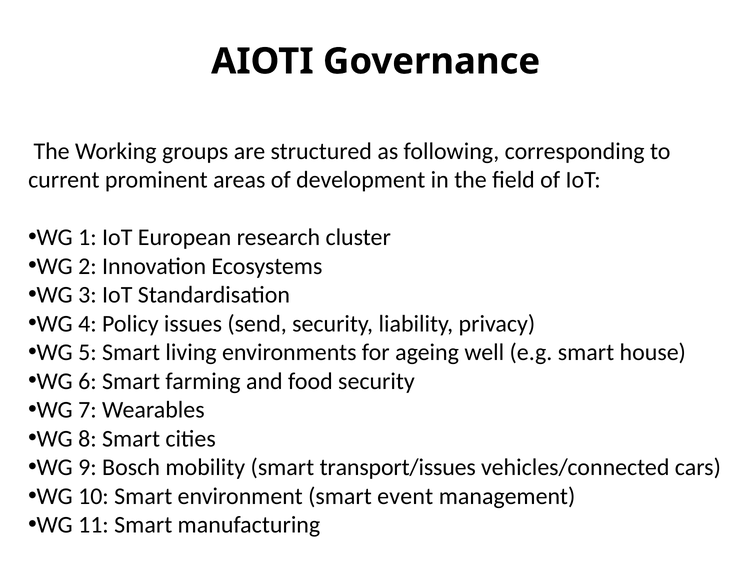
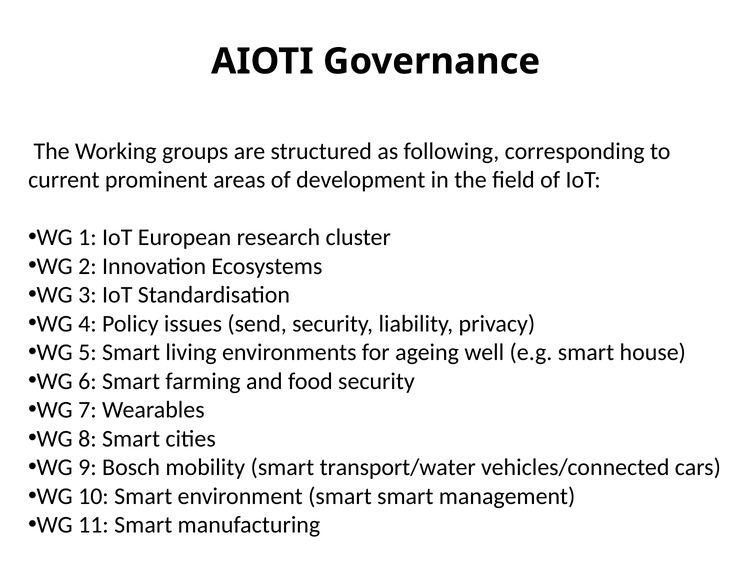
transport/issues: transport/issues -> transport/water
smart event: event -> smart
